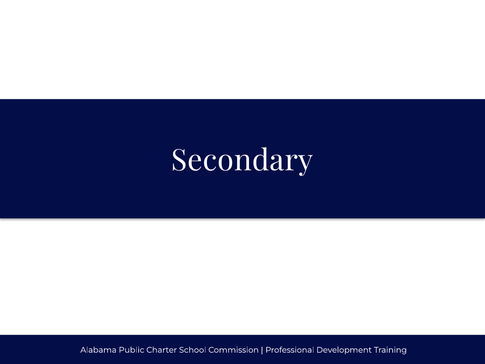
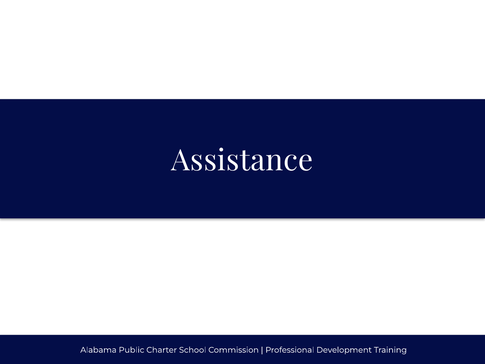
Secondary: Secondary -> Assistance
